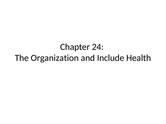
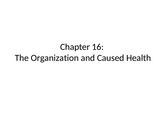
24: 24 -> 16
Include: Include -> Caused
